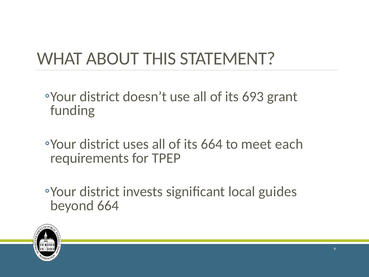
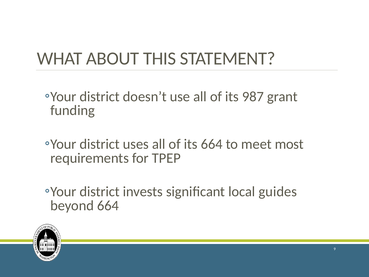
693: 693 -> 987
each: each -> most
